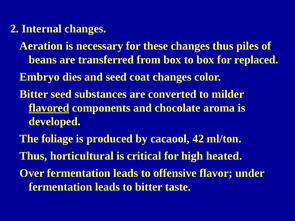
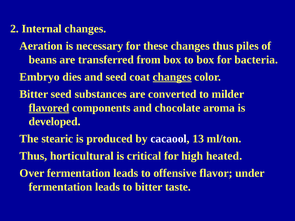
replaced: replaced -> bacteria
changes at (172, 77) underline: none -> present
foliage: foliage -> stearic
42: 42 -> 13
